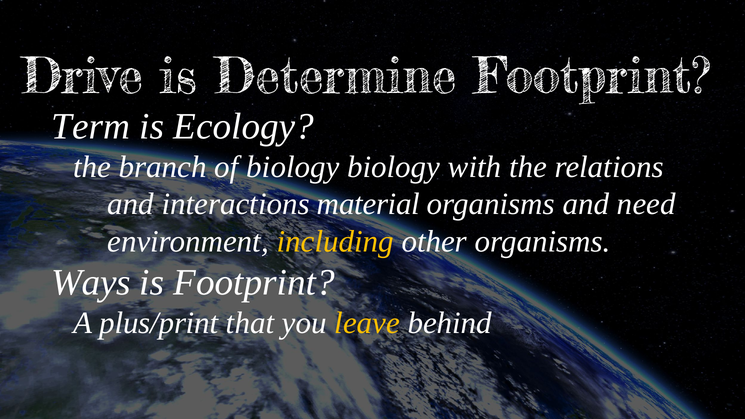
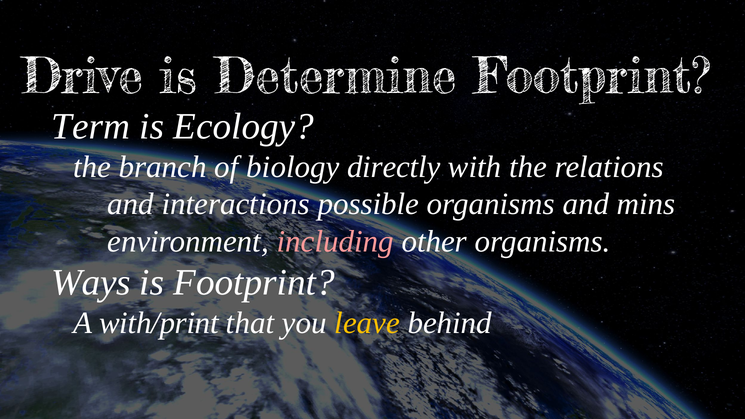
biology biology: biology -> directly
material: material -> possible
need: need -> mins
including colour: yellow -> pink
plus/print: plus/print -> with/print
